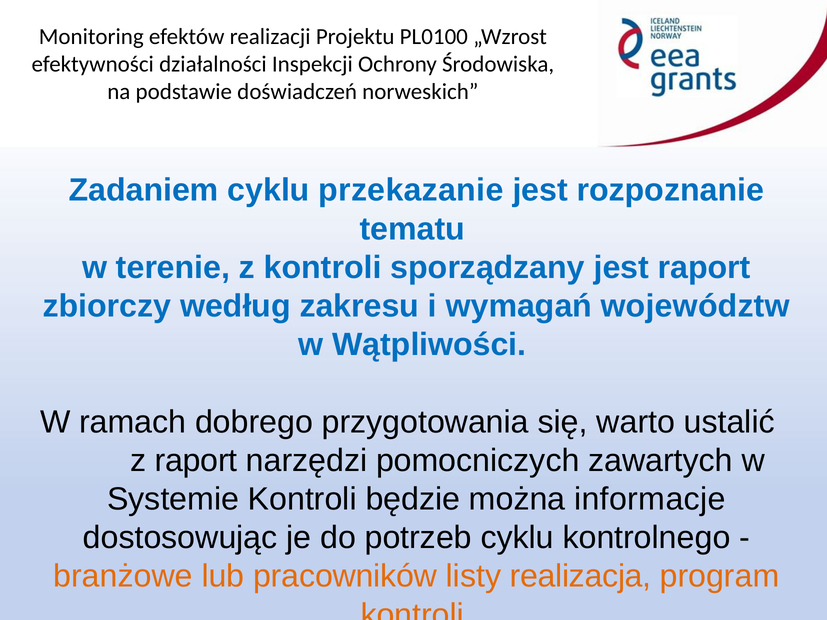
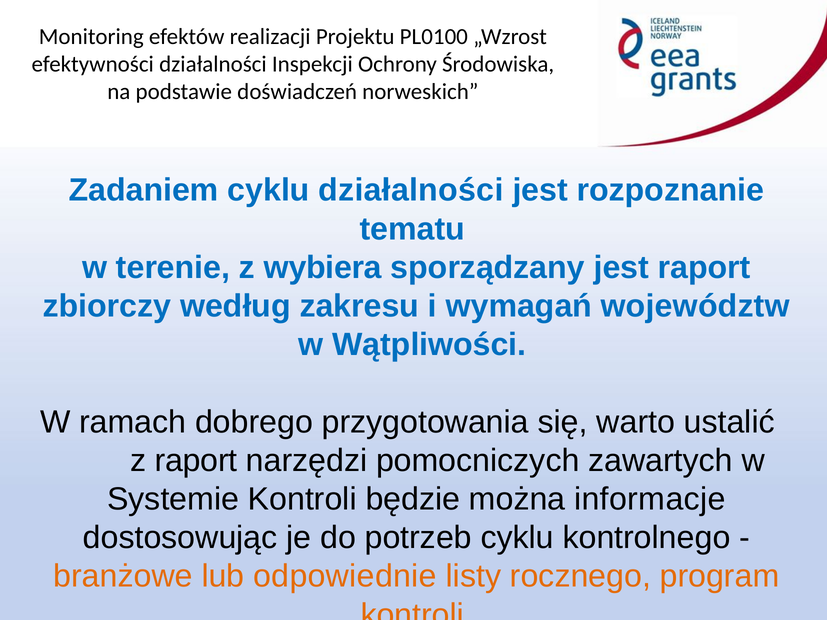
cyklu przekazanie: przekazanie -> działalności
z kontroli: kontroli -> wybiera
pracowników: pracowników -> odpowiednie
realizacja: realizacja -> rocznego
